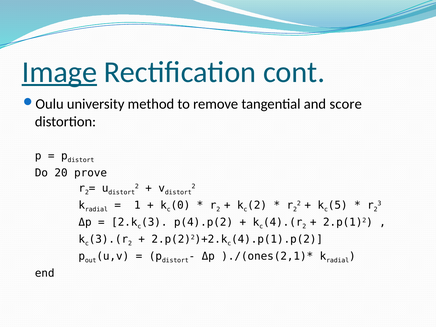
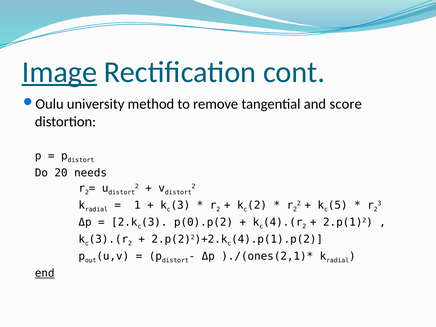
prove: prove -> needs
0 at (180, 205): 0 -> 3
p(4).p(2: p(4).p(2 -> p(0).p(2
end underline: none -> present
